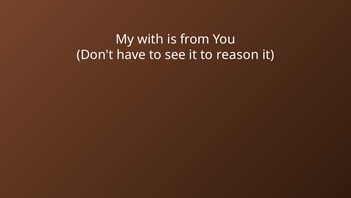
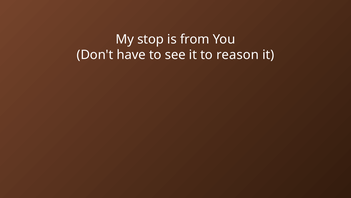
with: with -> stop
